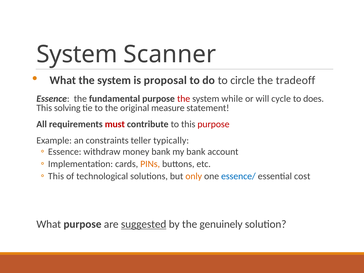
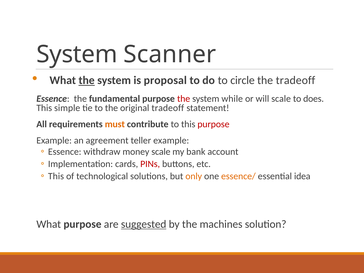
the at (87, 80) underline: none -> present
will cycle: cycle -> scale
solving: solving -> simple
original measure: measure -> tradeoff
must colour: red -> orange
constraints: constraints -> agreement
teller typically: typically -> example
money bank: bank -> scale
PINs colour: orange -> red
essence/ colour: blue -> orange
cost: cost -> idea
genuinely: genuinely -> machines
